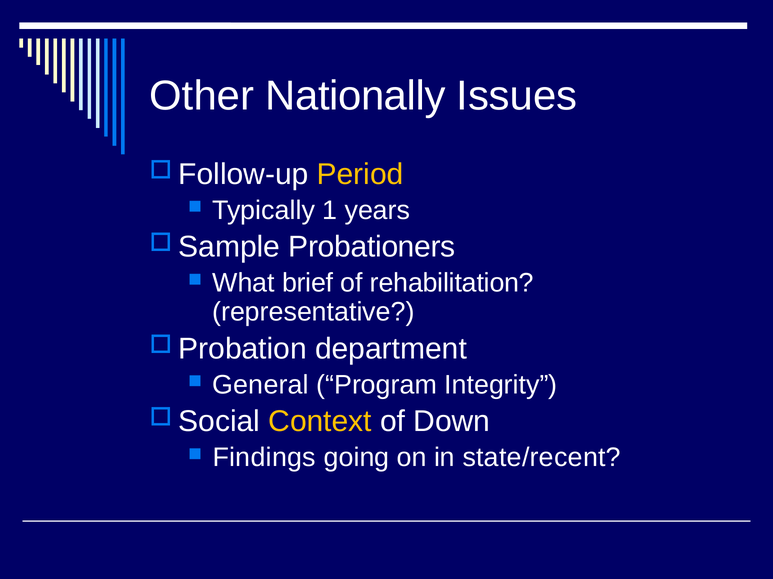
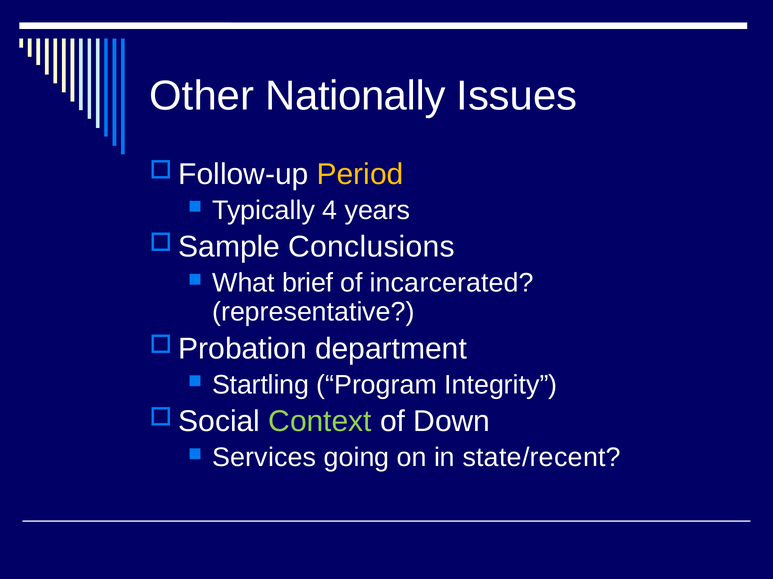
1: 1 -> 4
Probationers: Probationers -> Conclusions
rehabilitation: rehabilitation -> incarcerated
General: General -> Startling
Context colour: yellow -> light green
Findings: Findings -> Services
